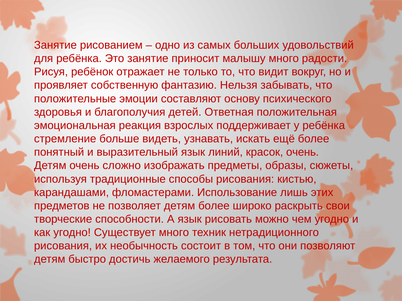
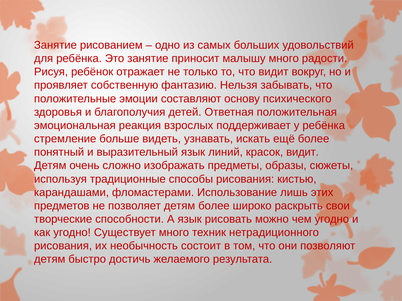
красок очень: очень -> видит
